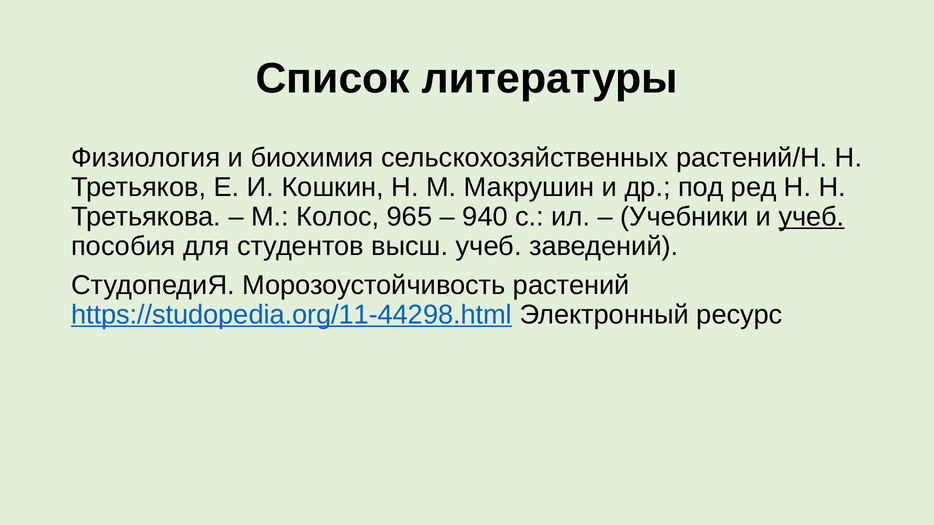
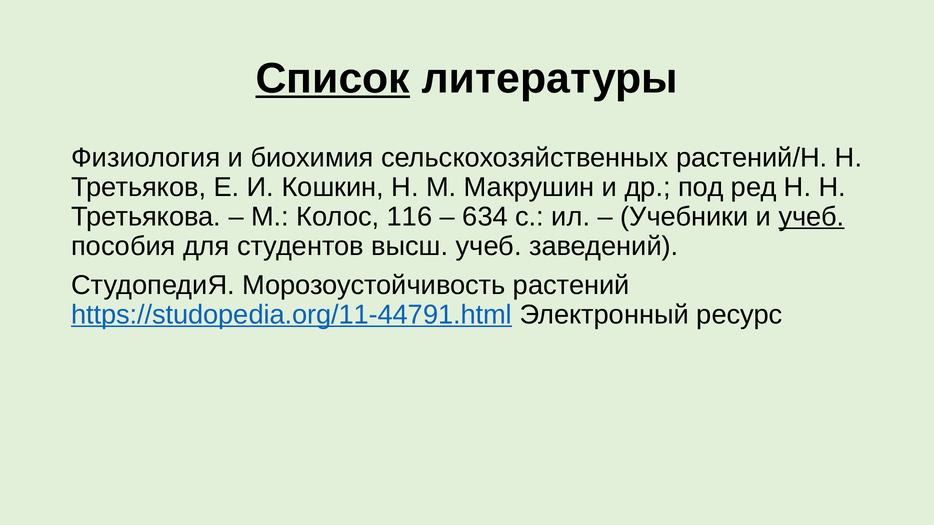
Список underline: none -> present
965: 965 -> 116
940: 940 -> 634
https://studopedia.org/11-44298.html: https://studopedia.org/11-44298.html -> https://studopedia.org/11-44791.html
